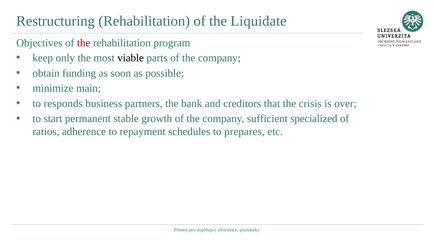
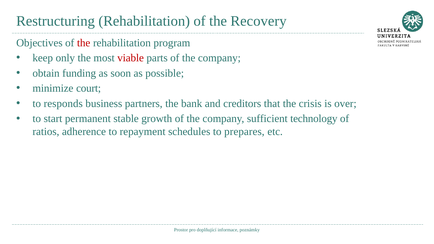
Liquidate: Liquidate -> Recovery
viable colour: black -> red
main: main -> court
specialized: specialized -> technology
